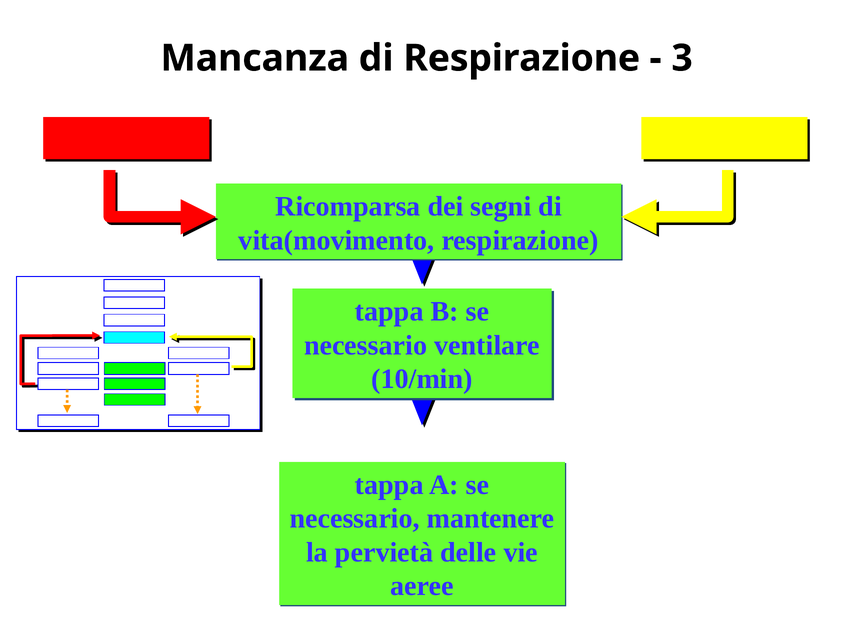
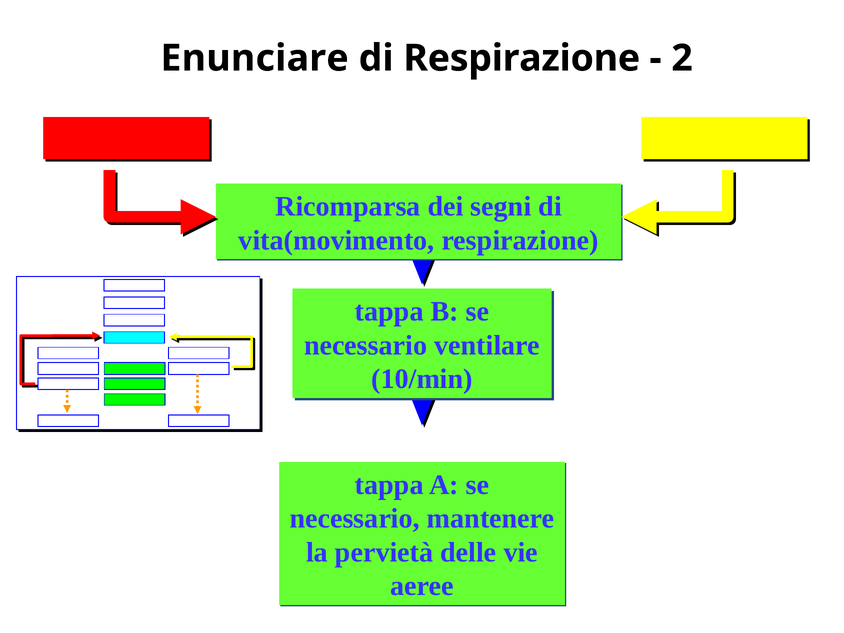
Mancanza: Mancanza -> Enunciare
3: 3 -> 2
